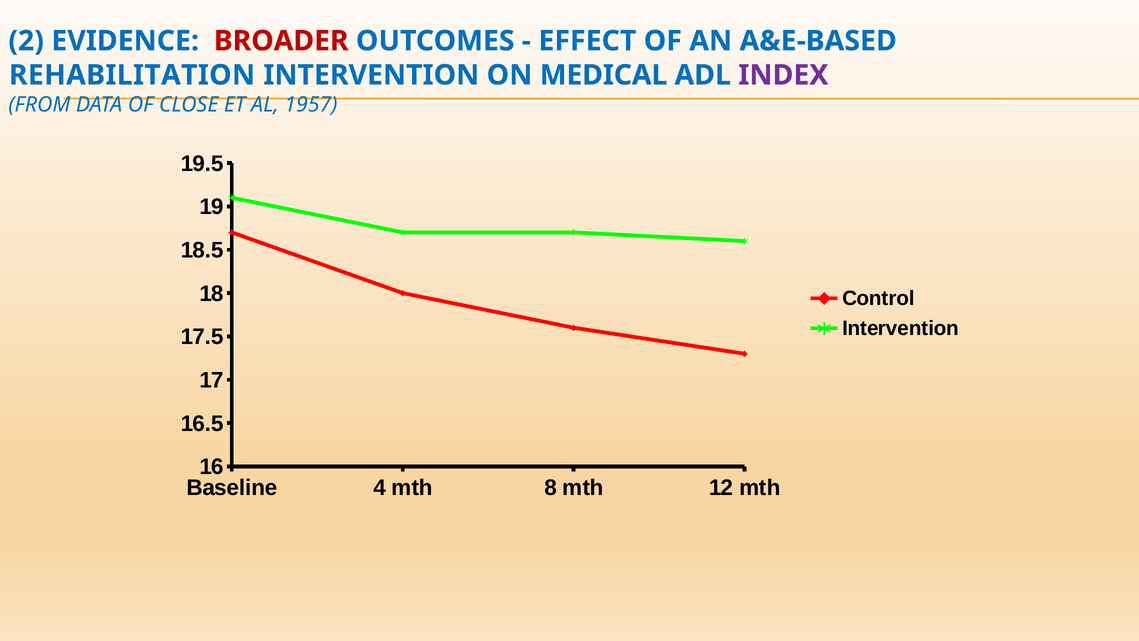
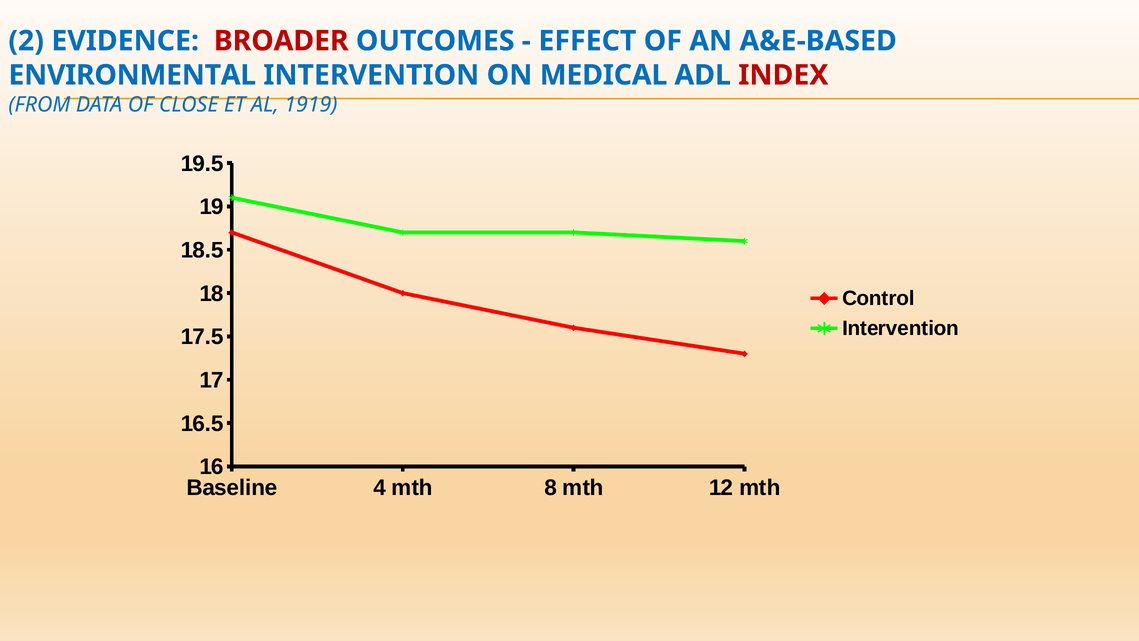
REHABILITATION: REHABILITATION -> ENVIRONMENTAL
INDEX colour: purple -> red
1957: 1957 -> 1919
